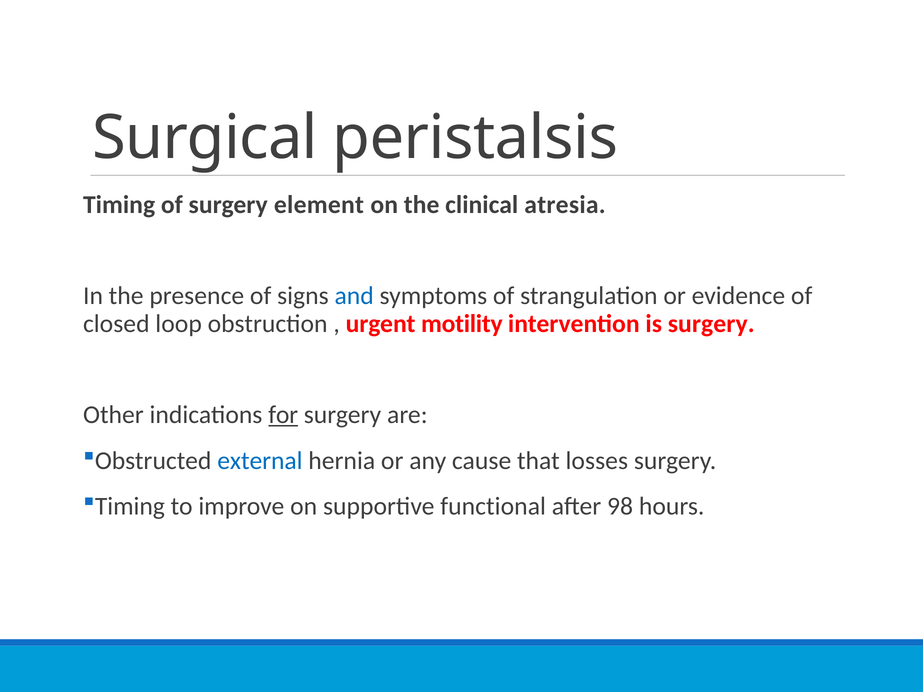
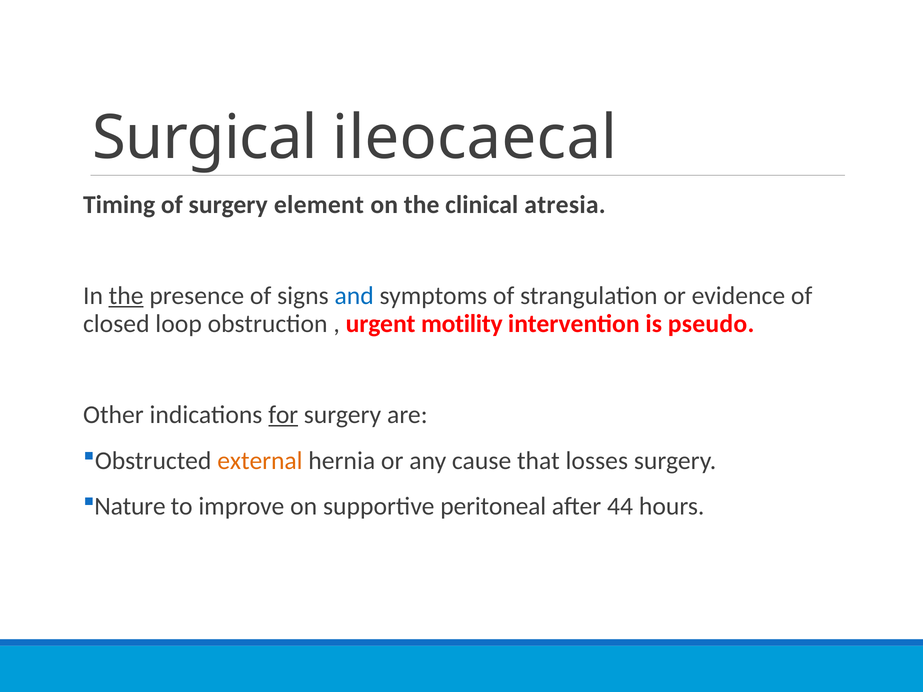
peristalsis: peristalsis -> ileocaecal
the at (126, 296) underline: none -> present
is surgery: surgery -> pseudo
external colour: blue -> orange
Timing at (130, 506): Timing -> Nature
functional: functional -> peritoneal
98: 98 -> 44
